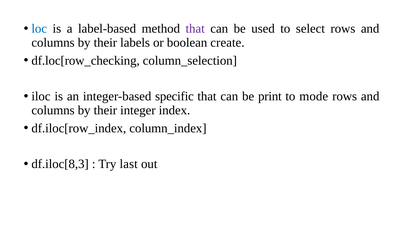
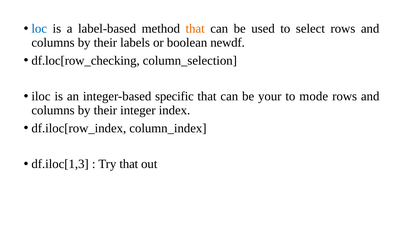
that at (195, 29) colour: purple -> orange
create: create -> newdf
print: print -> your
df.iloc[8,3: df.iloc[8,3 -> df.iloc[1,3
Try last: last -> that
